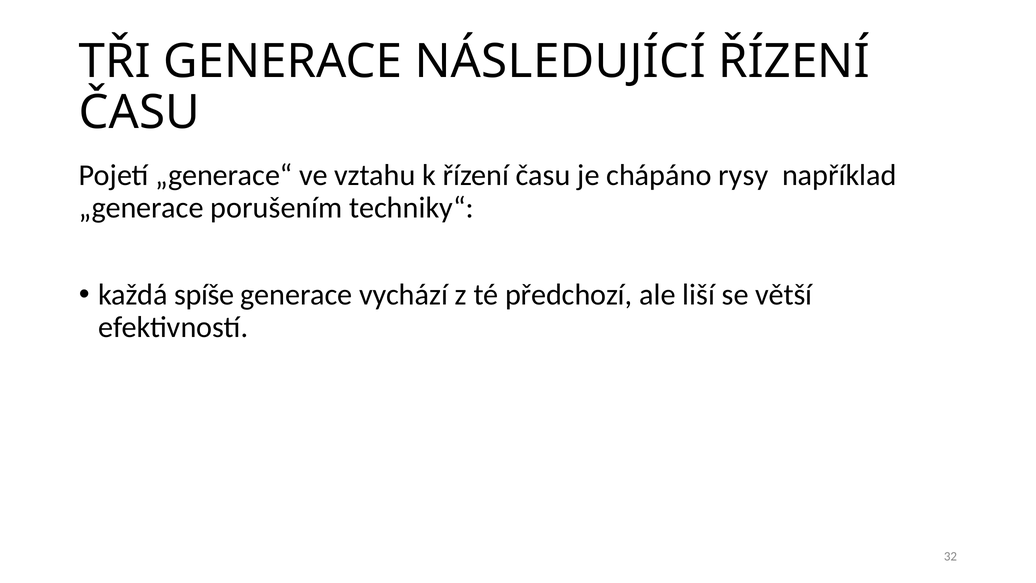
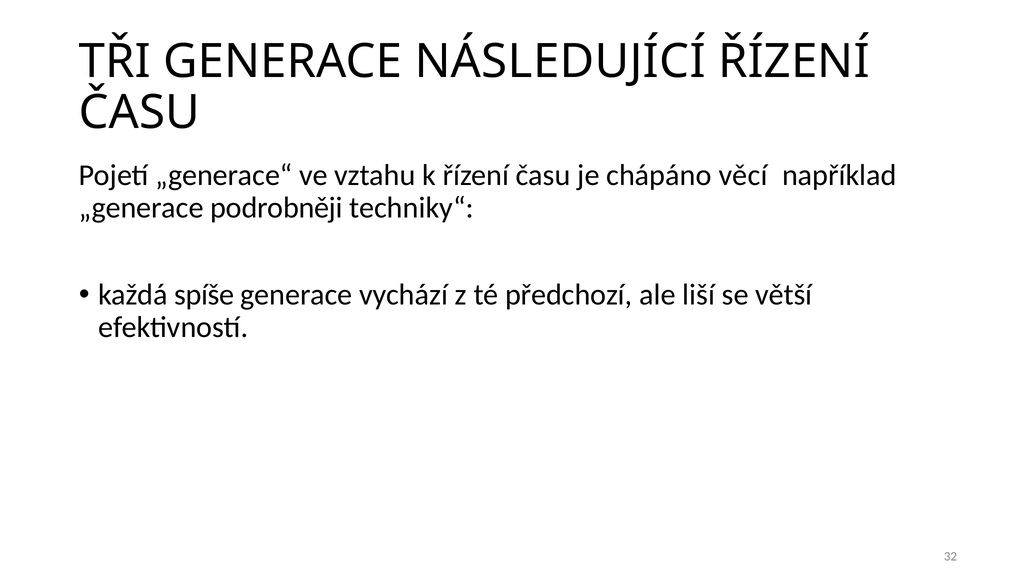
rysy: rysy -> věcí
porušením: porušením -> podrobněji
